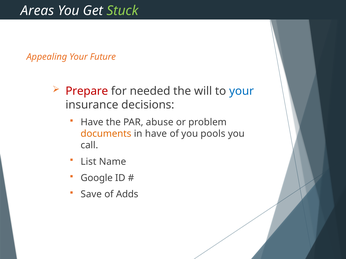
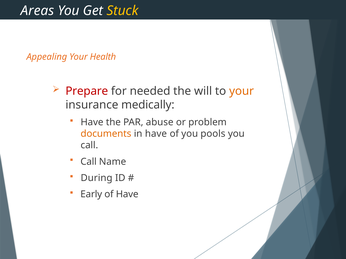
Stuck colour: light green -> yellow
Future: Future -> Health
your at (242, 91) colour: blue -> orange
decisions: decisions -> medically
List at (88, 162): List -> Call
Google: Google -> During
Save: Save -> Early
of Adds: Adds -> Have
